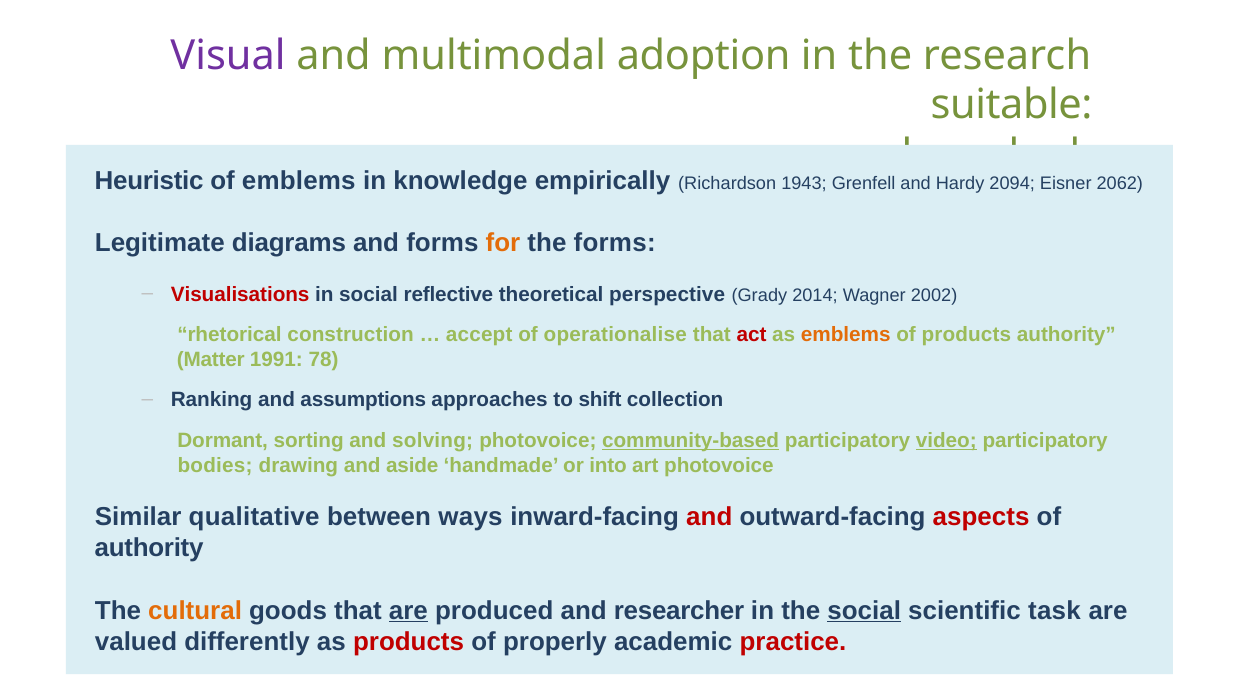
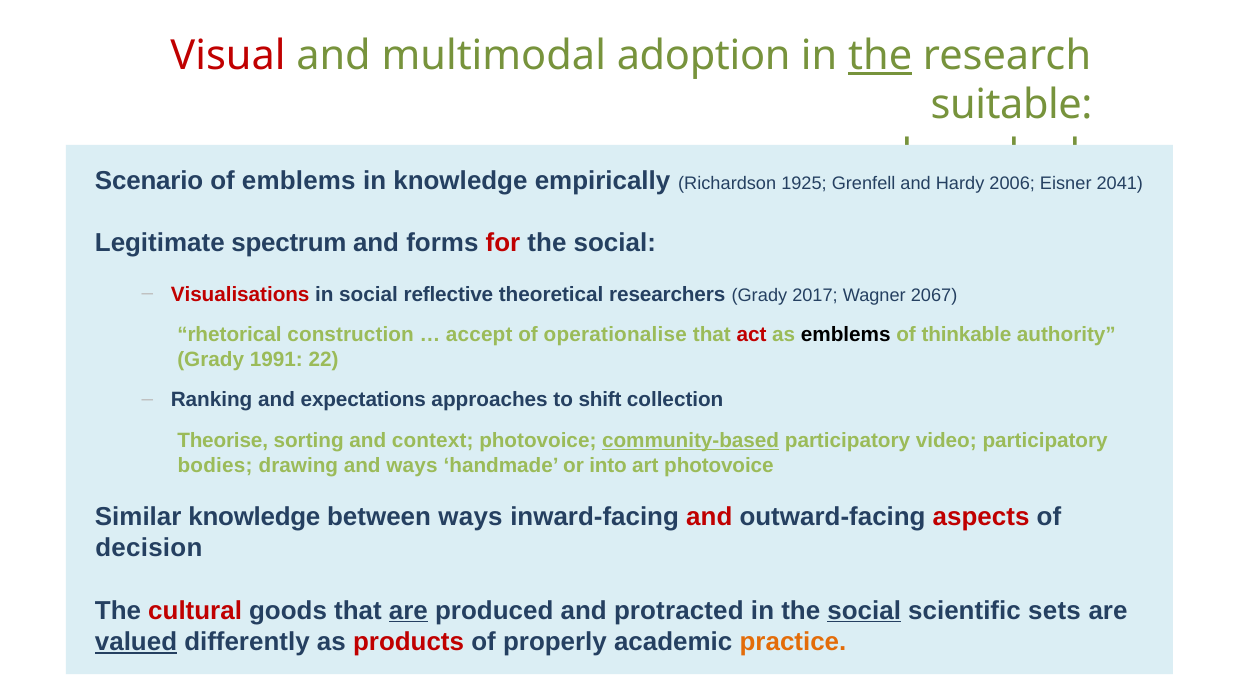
Visual colour: purple -> red
the at (880, 55) underline: none -> present
Heuristic: Heuristic -> Scenario
1943: 1943 -> 1925
2094: 2094 -> 2006
2062: 2062 -> 2041
diagrams: diagrams -> spectrum
for colour: orange -> red
forms at (615, 243): forms -> social
perspective: perspective -> researchers
2014: 2014 -> 2017
2002: 2002 -> 2067
emblems at (846, 335) colour: orange -> black
of products: products -> thinkable
Matter at (211, 360): Matter -> Grady
78: 78 -> 22
assumptions: assumptions -> expectations
Dormant: Dormant -> Theorise
solving: solving -> context
video underline: present -> none
and aside: aside -> ways
Similar qualitative: qualitative -> knowledge
authority at (149, 548): authority -> decision
cultural colour: orange -> red
researcher: researcher -> protracted
task: task -> sets
valued underline: none -> present
practice colour: red -> orange
